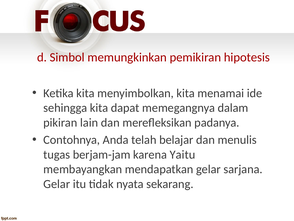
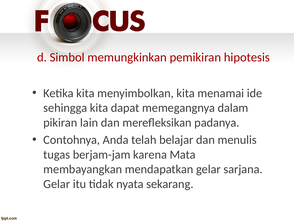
Yaitu: Yaitu -> Mata
